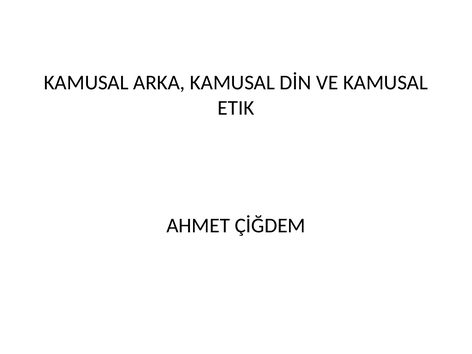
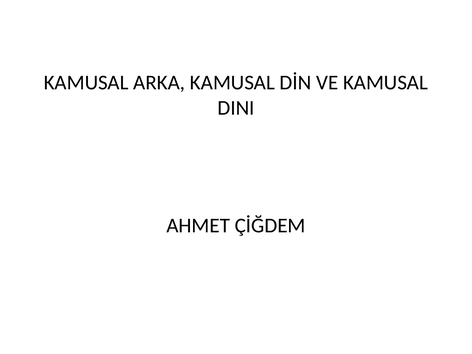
ETIK: ETIK -> DINI
